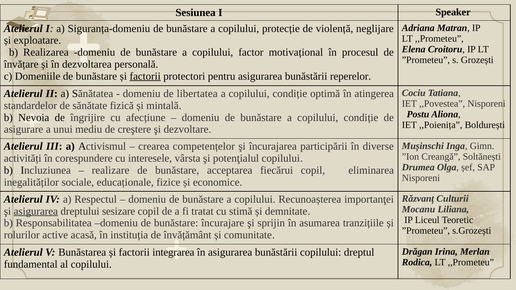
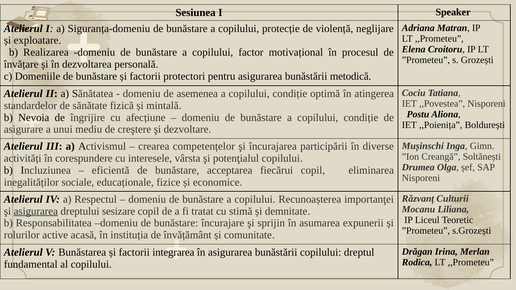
factorii at (145, 76) underline: present -> none
reperelor: reperelor -> metodică
libertatea: libertatea -> asemenea
realizare: realizare -> eficientă
tranzițiile: tranzițiile -> expunerii
